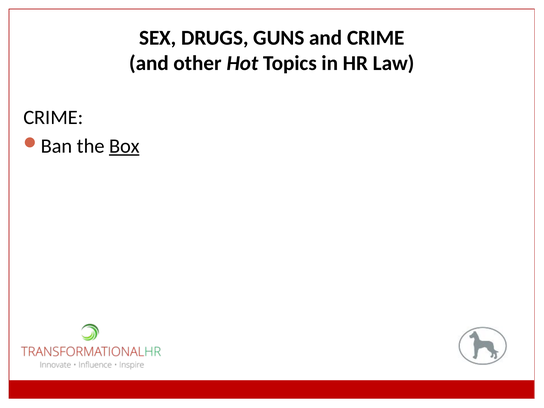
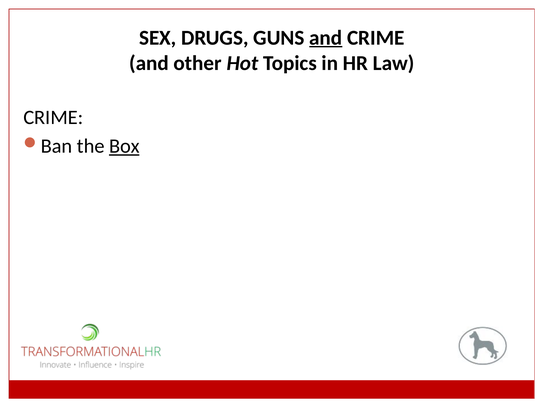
and at (326, 38) underline: none -> present
